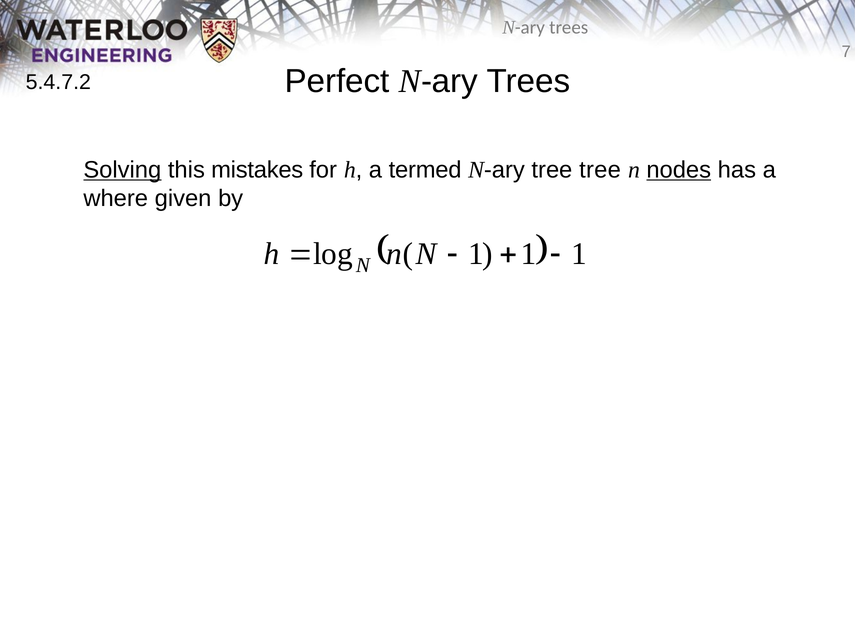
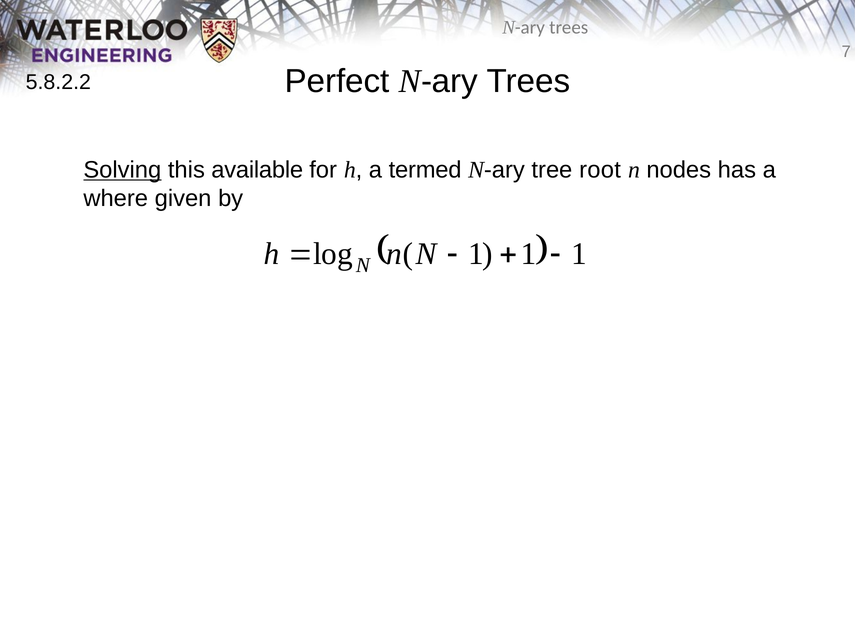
5.4.7.2: 5.4.7.2 -> 5.8.2.2
mistakes: mistakes -> available
tree tree: tree -> root
nodes underline: present -> none
